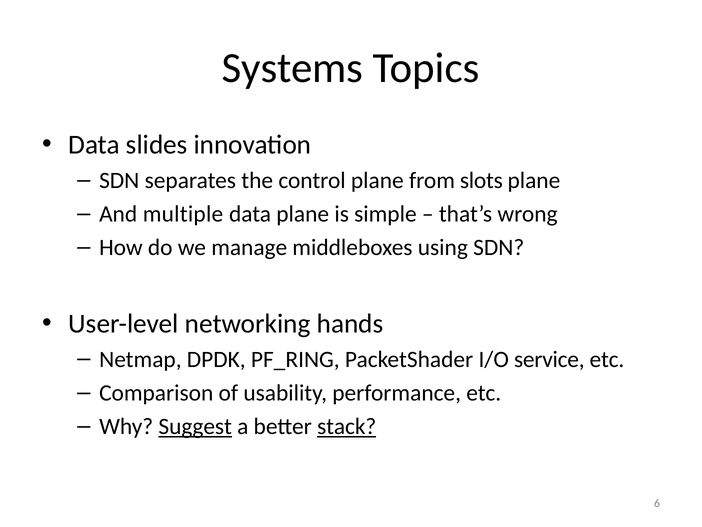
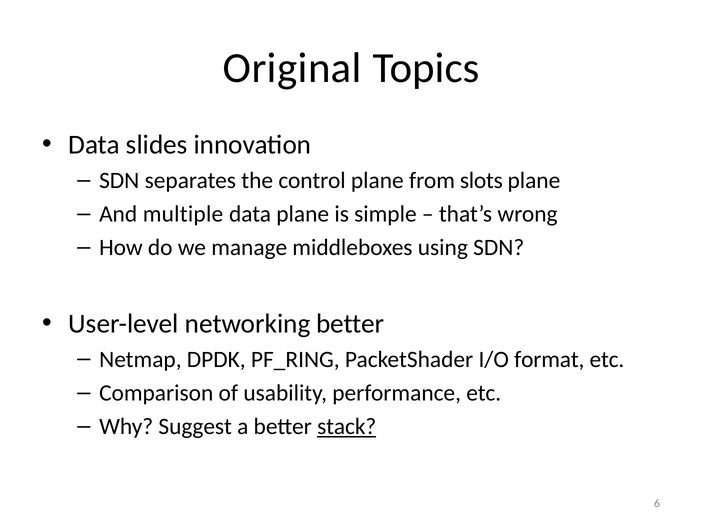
Systems: Systems -> Original
networking hands: hands -> better
service: service -> format
Suggest underline: present -> none
